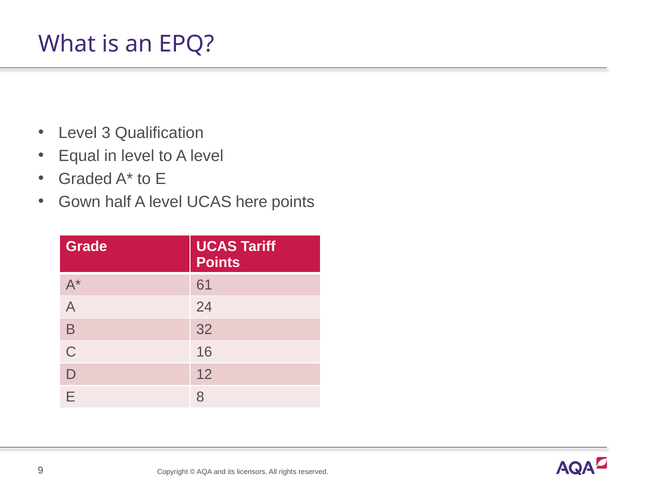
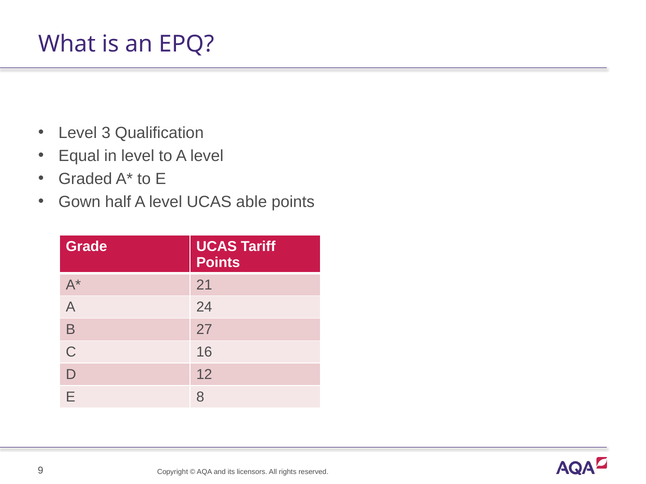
here: here -> able
61: 61 -> 21
32: 32 -> 27
